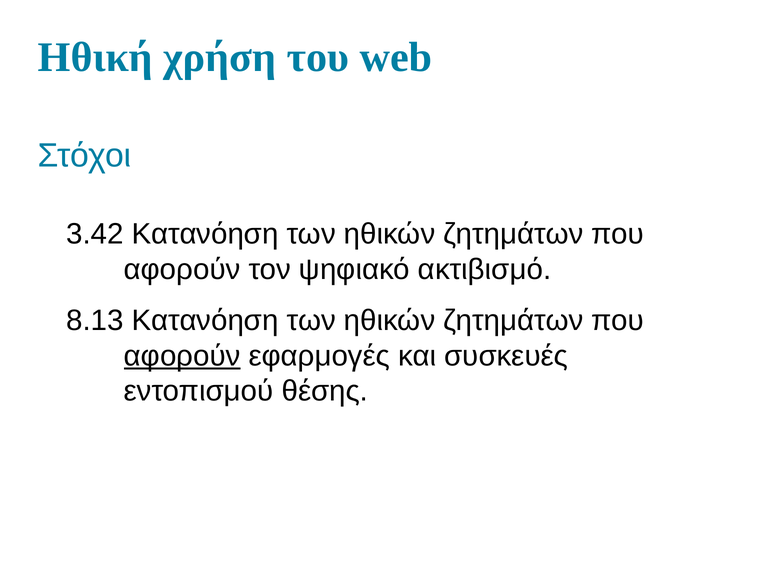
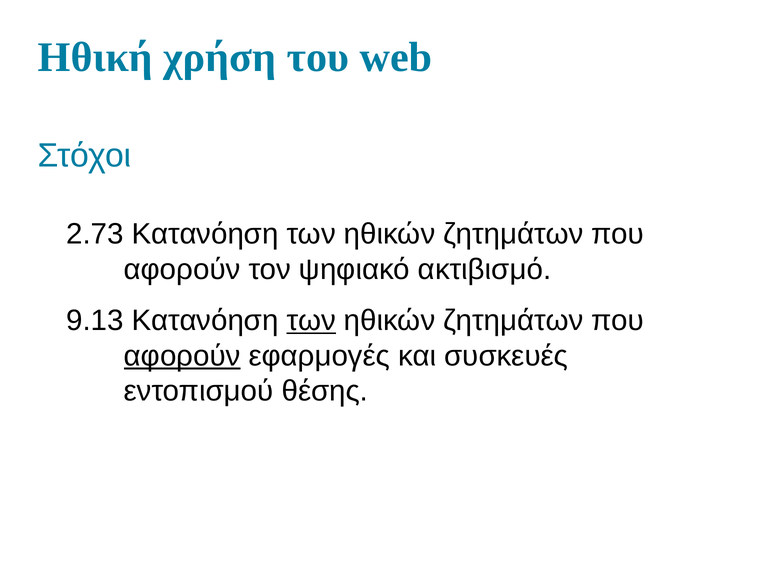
3.42: 3.42 -> 2.73
8.13: 8.13 -> 9.13
των at (311, 321) underline: none -> present
